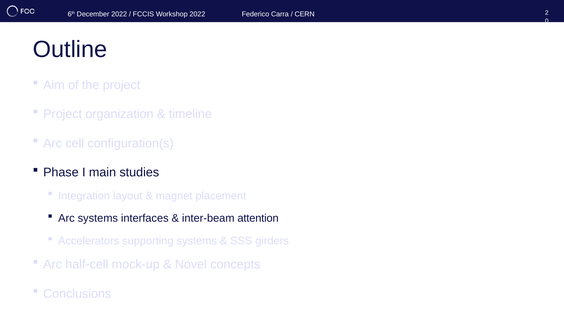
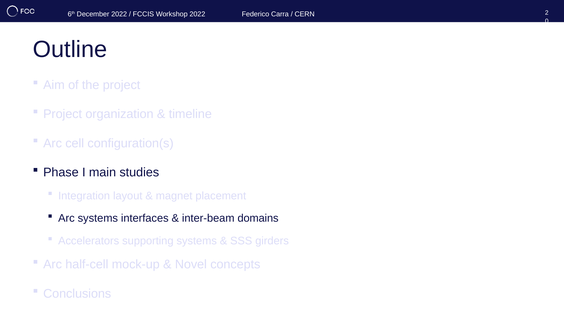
attention: attention -> domains
